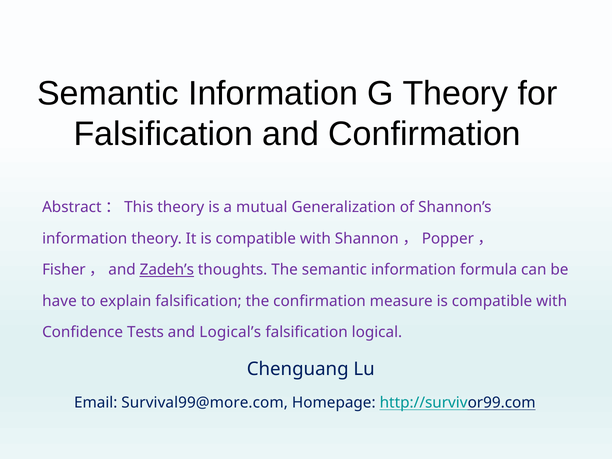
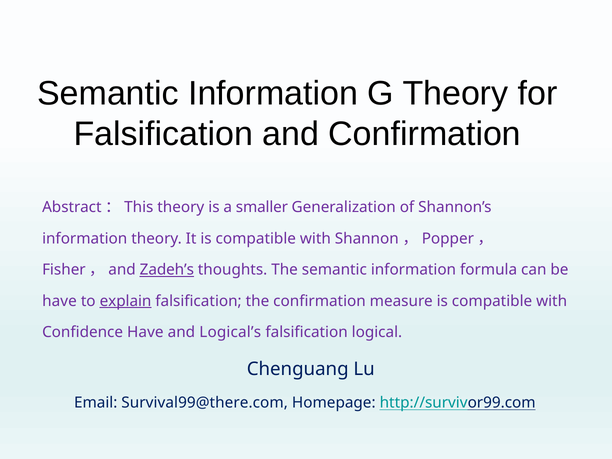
mutual: mutual -> smaller
explain underline: none -> present
Confidence Tests: Tests -> Have
Survival99@more.com: Survival99@more.com -> Survival99@there.com
